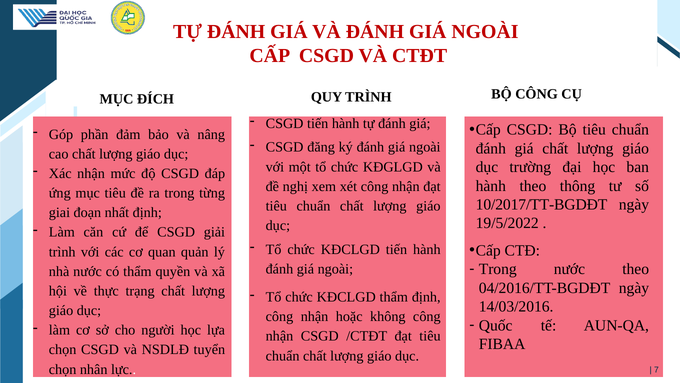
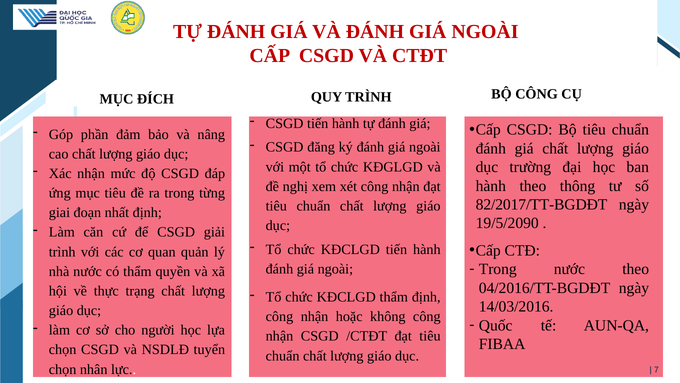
10/2017/TT-BGDÐT: 10/2017/TT-BGDÐT -> 82/2017/TT-BGDÐT
19/5/2022: 19/5/2022 -> 19/5/2090
